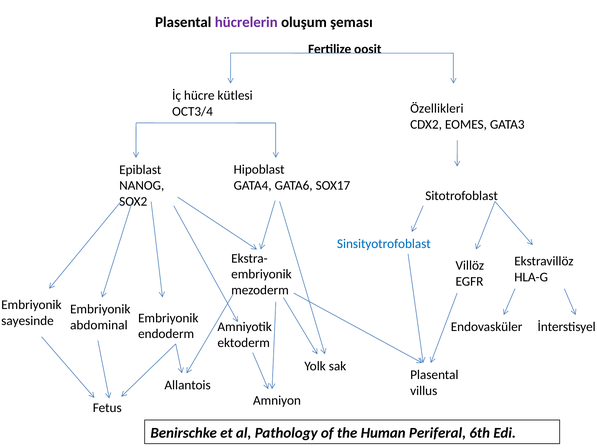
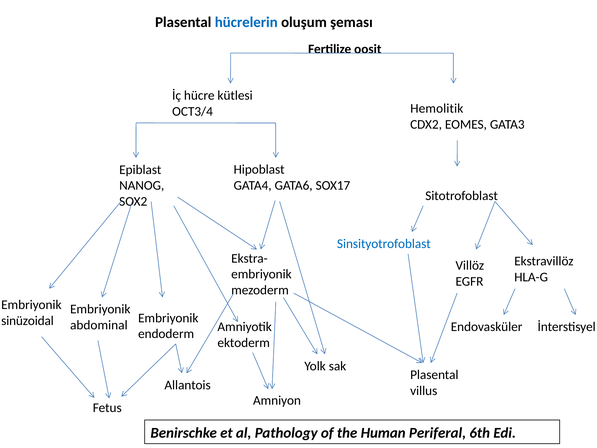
hücrelerin colour: purple -> blue
Özellikleri: Özellikleri -> Hemolitik
sayesinde: sayesinde -> sinüzoidal
